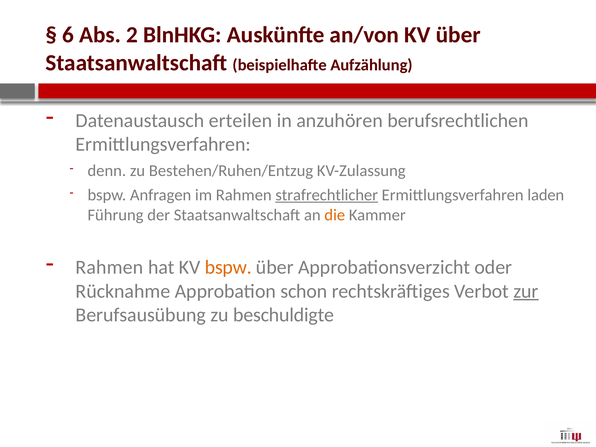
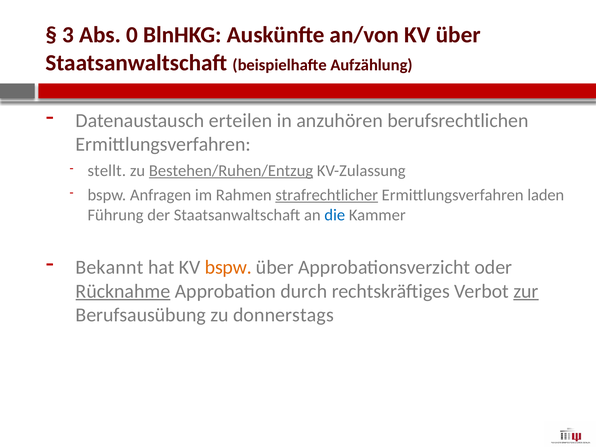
6: 6 -> 3
2: 2 -> 0
denn: denn -> stellt
Bestehen/Ruhen/Entzug underline: none -> present
die colour: orange -> blue
Rahmen at (110, 267): Rahmen -> Bekannt
Rücknahme underline: none -> present
schon: schon -> durch
beschuldigte: beschuldigte -> donnerstags
